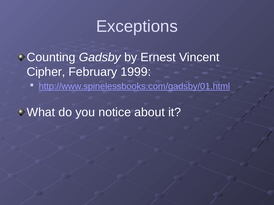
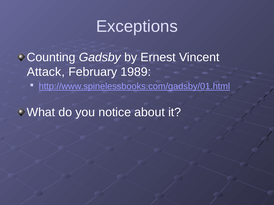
Cipher: Cipher -> Attack
1999: 1999 -> 1989
